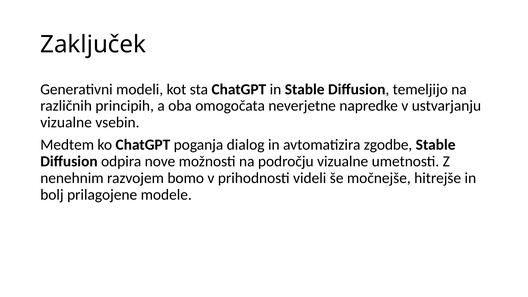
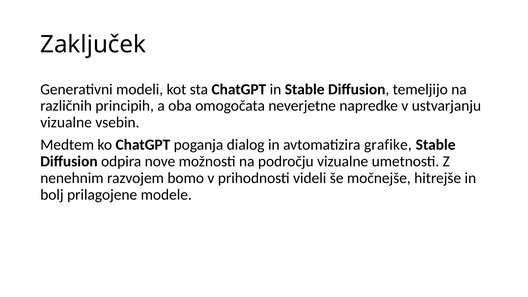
zgodbe: zgodbe -> grafike
